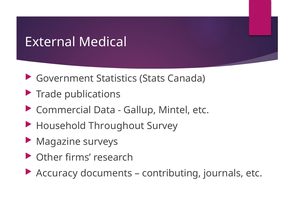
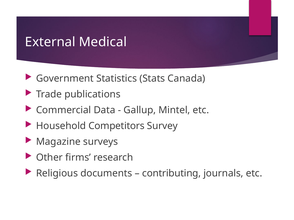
Throughout: Throughout -> Competitors
Accuracy: Accuracy -> Religious
